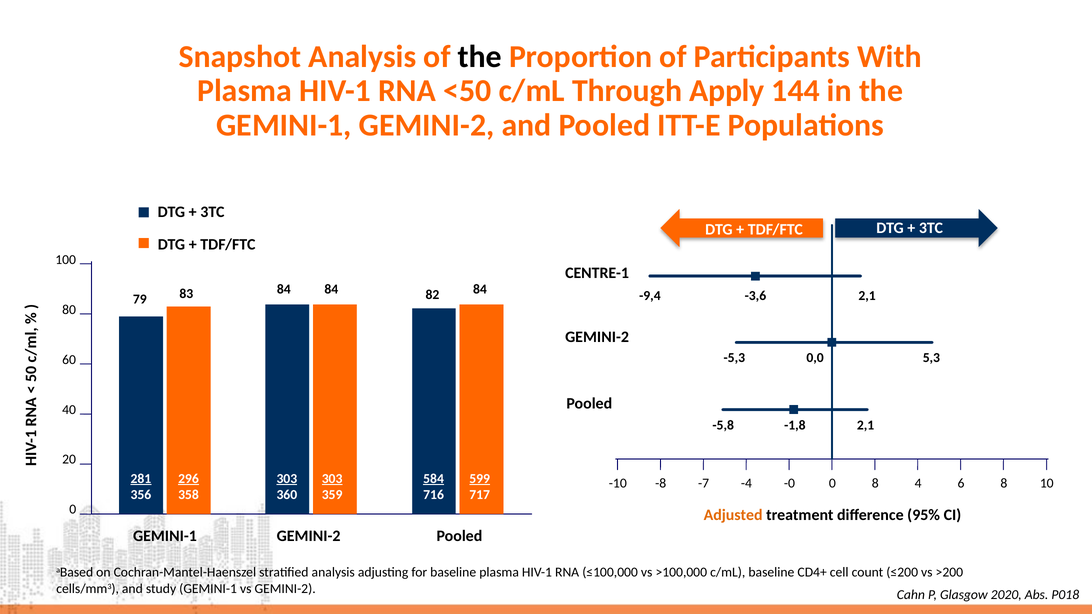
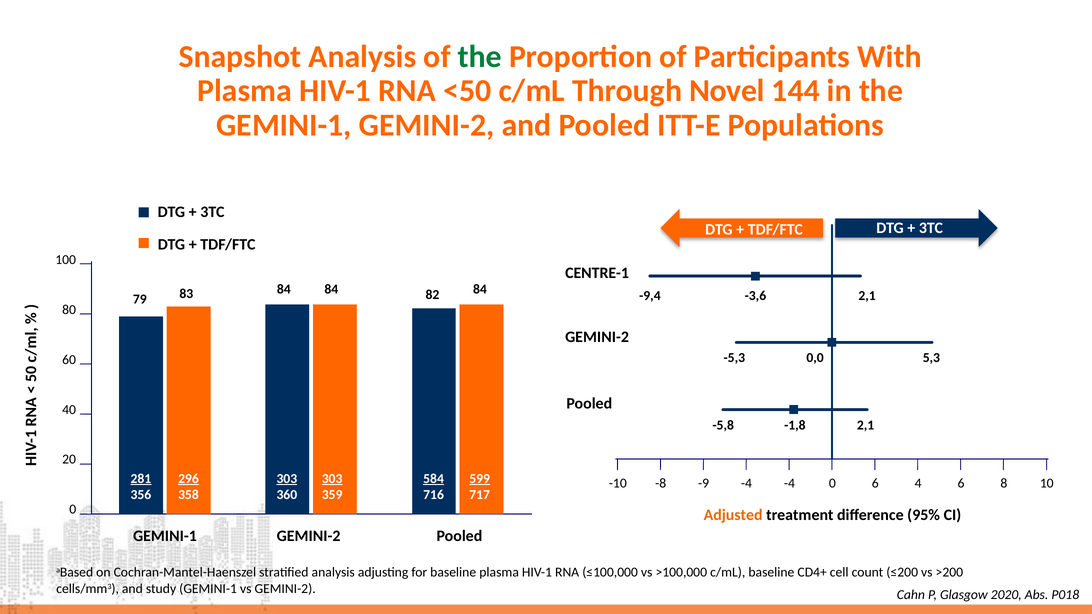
the at (480, 57) colour: black -> green
Apply: Apply -> Novel
-7: -7 -> -9
-4 -0: -0 -> -4
0 8: 8 -> 6
